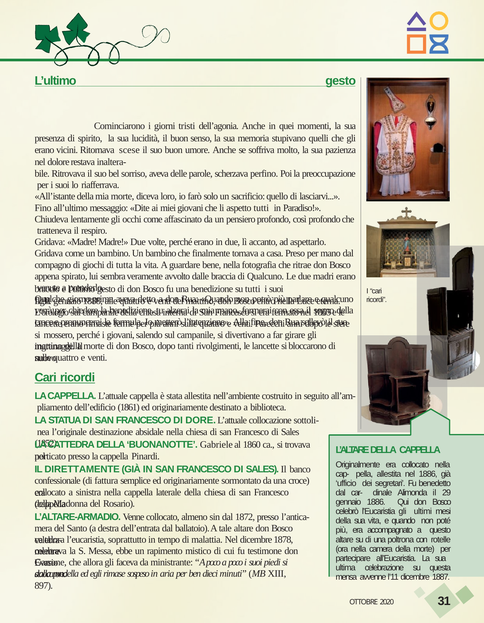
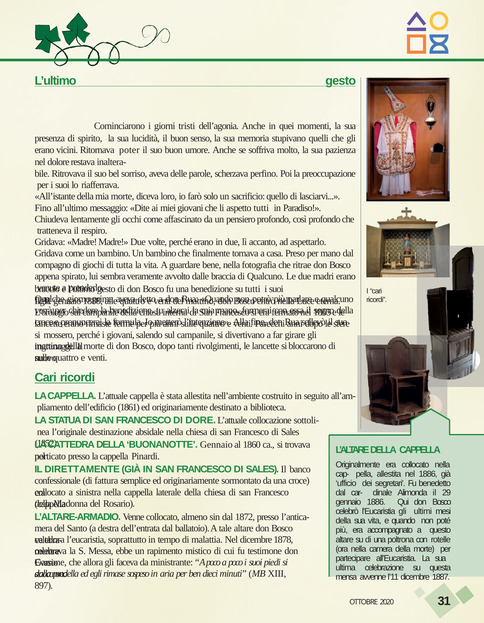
scese: scese -> poter
BUONANOTTE Gabriele: Gabriele -> Gennaio
